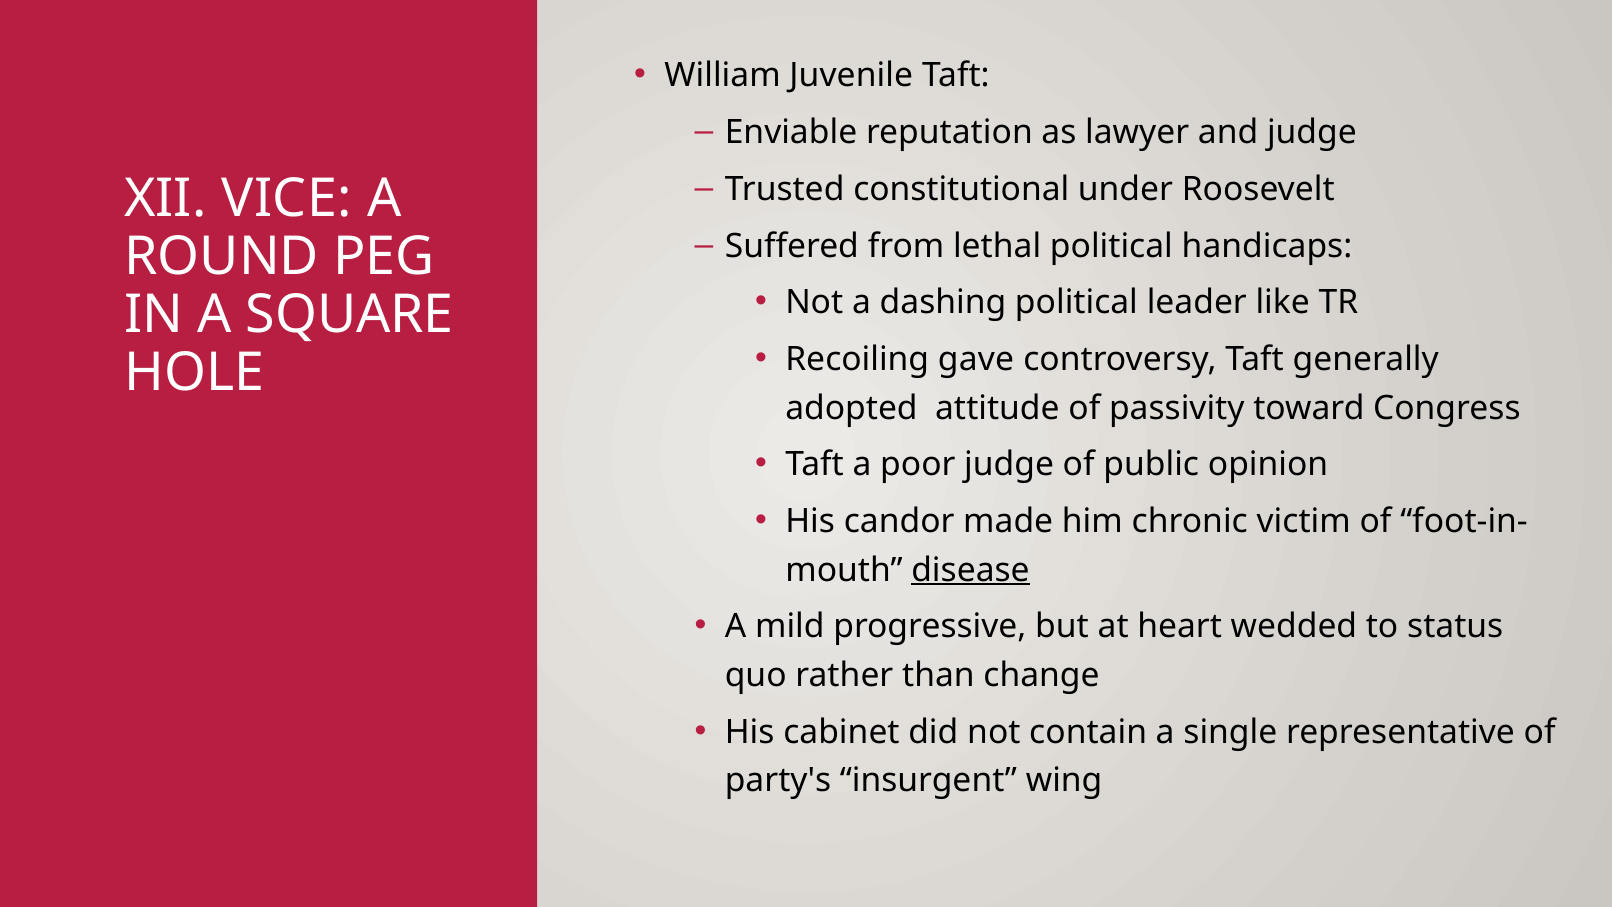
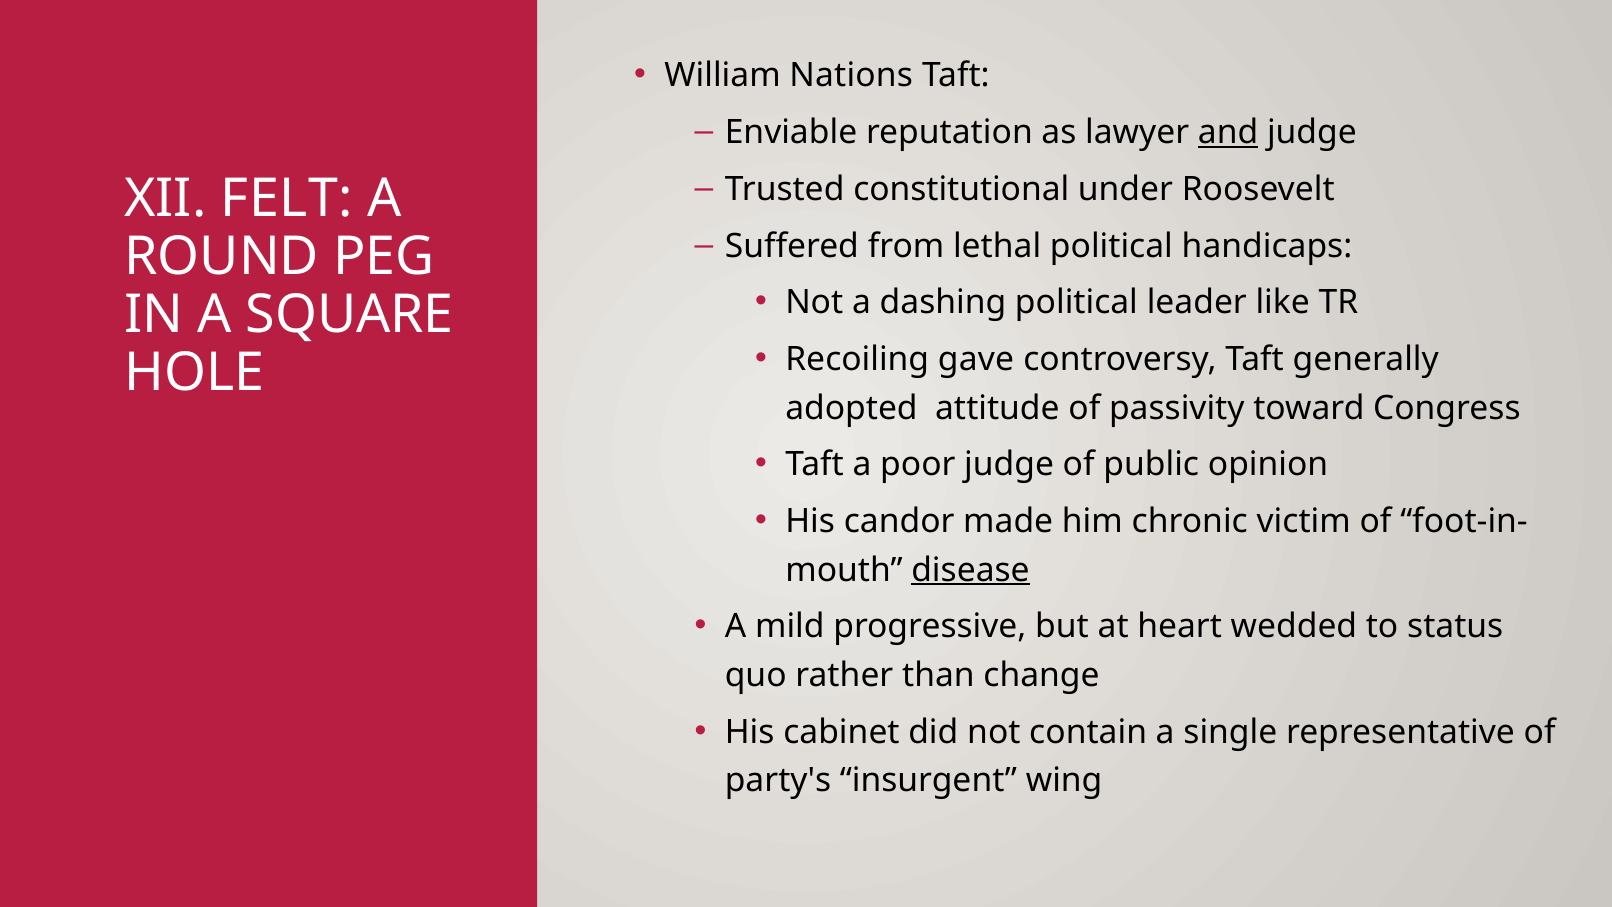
Juvenile: Juvenile -> Nations
and underline: none -> present
VICE: VICE -> FELT
